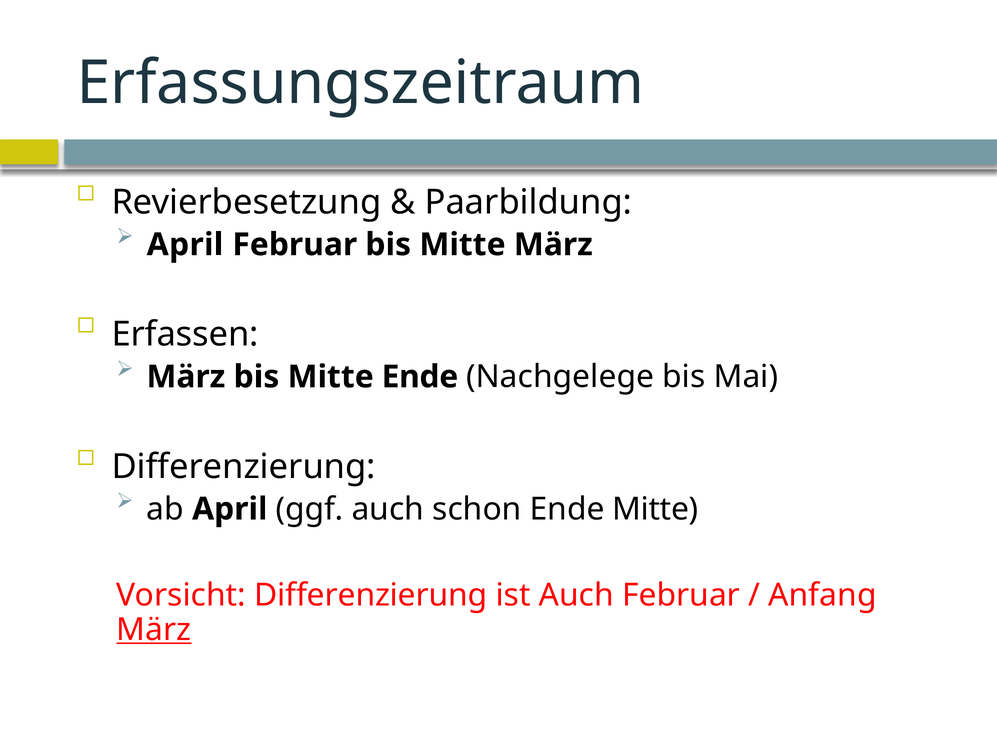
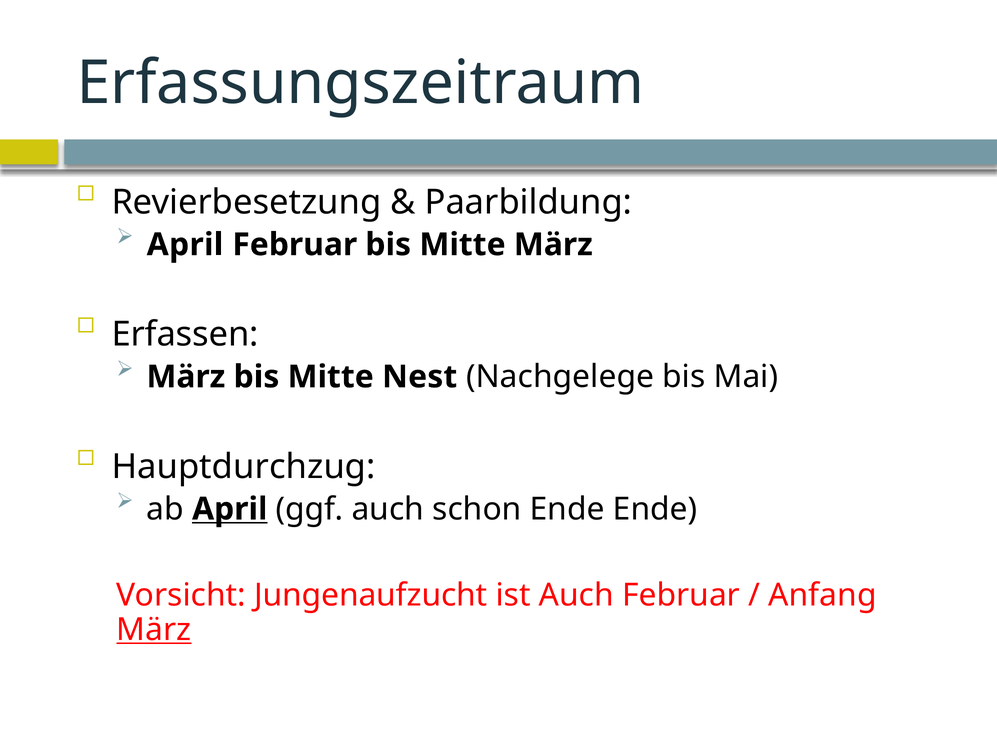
Mitte Ende: Ende -> Nest
Differenzierung at (244, 467): Differenzierung -> Hauptdurchzug
April at (230, 510) underline: none -> present
Ende Mitte: Mitte -> Ende
Vorsicht Differenzierung: Differenzierung -> Jungenaufzucht
